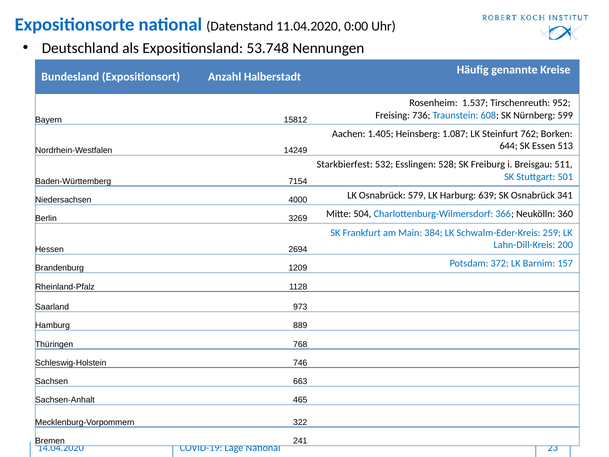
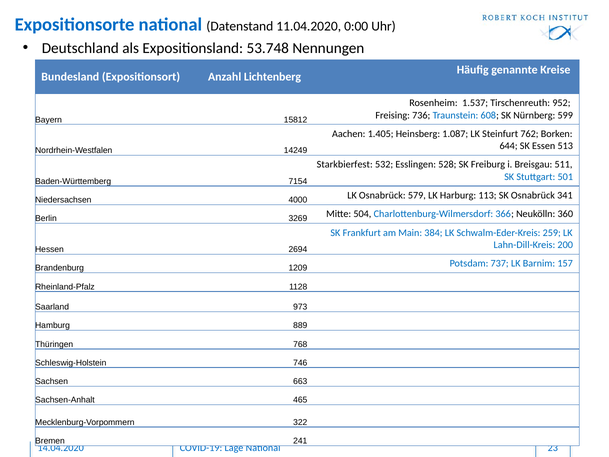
Halberstadt: Halberstadt -> Lichtenberg
639: 639 -> 113
372: 372 -> 737
